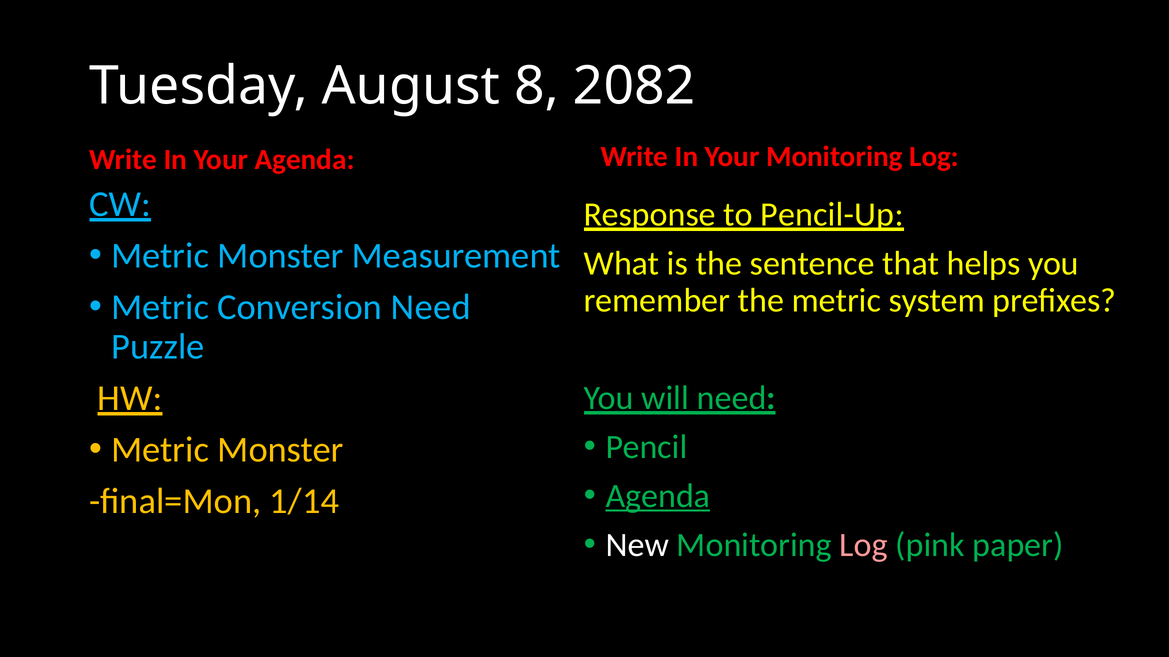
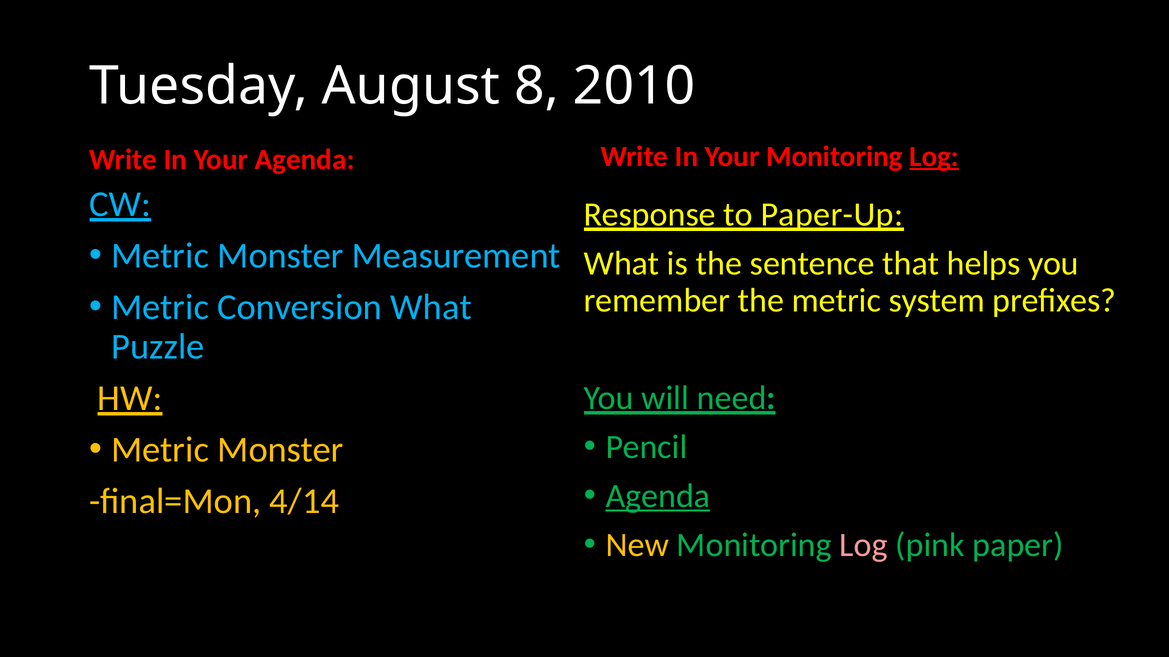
2082: 2082 -> 2010
Log at (934, 157) underline: none -> present
Pencil-Up: Pencil-Up -> Paper-Up
Conversion Need: Need -> What
1/14: 1/14 -> 4/14
New colour: white -> yellow
